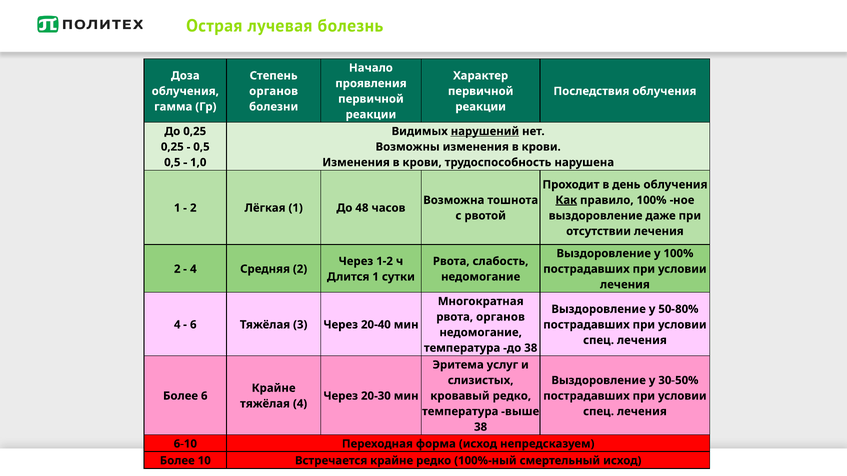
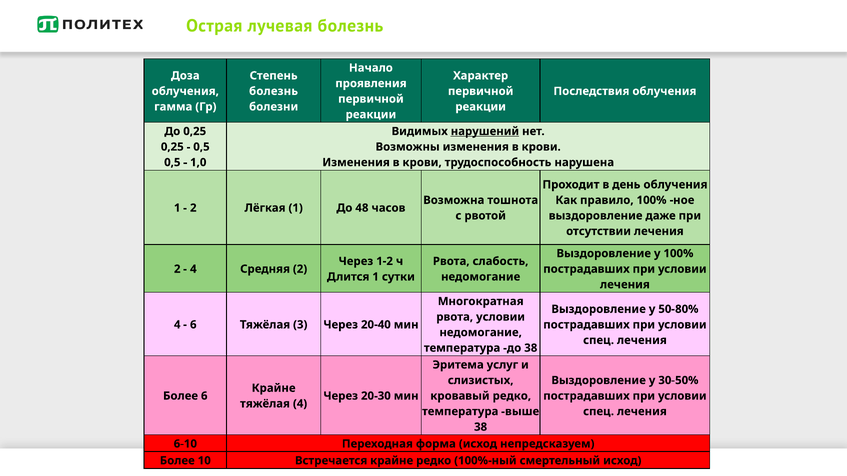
органов at (274, 91): органов -> болезнь
Как underline: present -> none
рвота органов: органов -> условии
